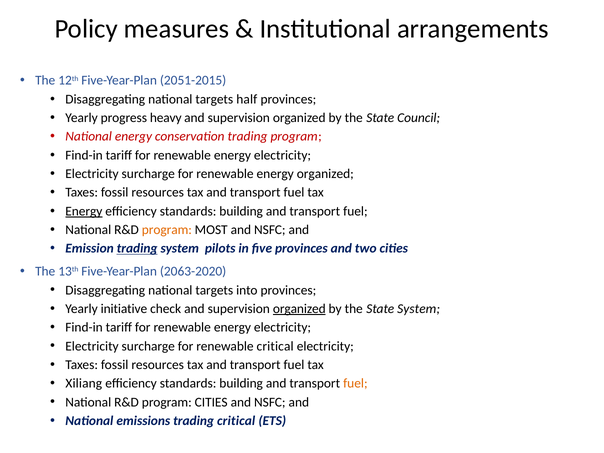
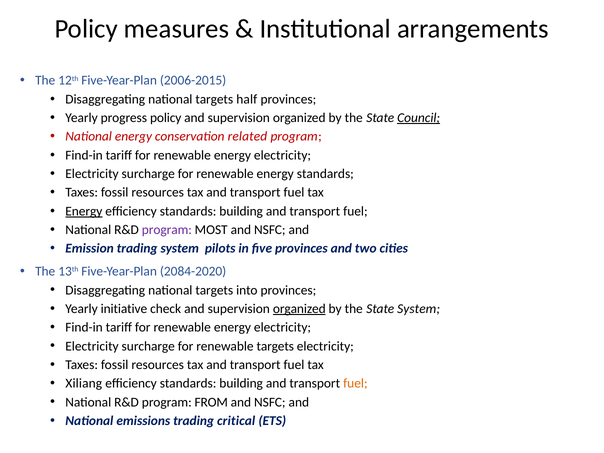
2051-2015: 2051-2015 -> 2006-2015
progress heavy: heavy -> policy
Council underline: none -> present
conservation trading: trading -> related
energy organized: organized -> standards
program at (167, 230) colour: orange -> purple
trading at (137, 249) underline: present -> none
2063-2020: 2063-2020 -> 2084-2020
renewable critical: critical -> targets
program CITIES: CITIES -> FROM
